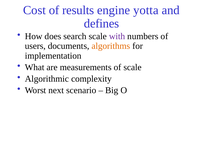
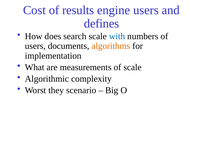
engine yotta: yotta -> users
with colour: purple -> blue
next: next -> they
